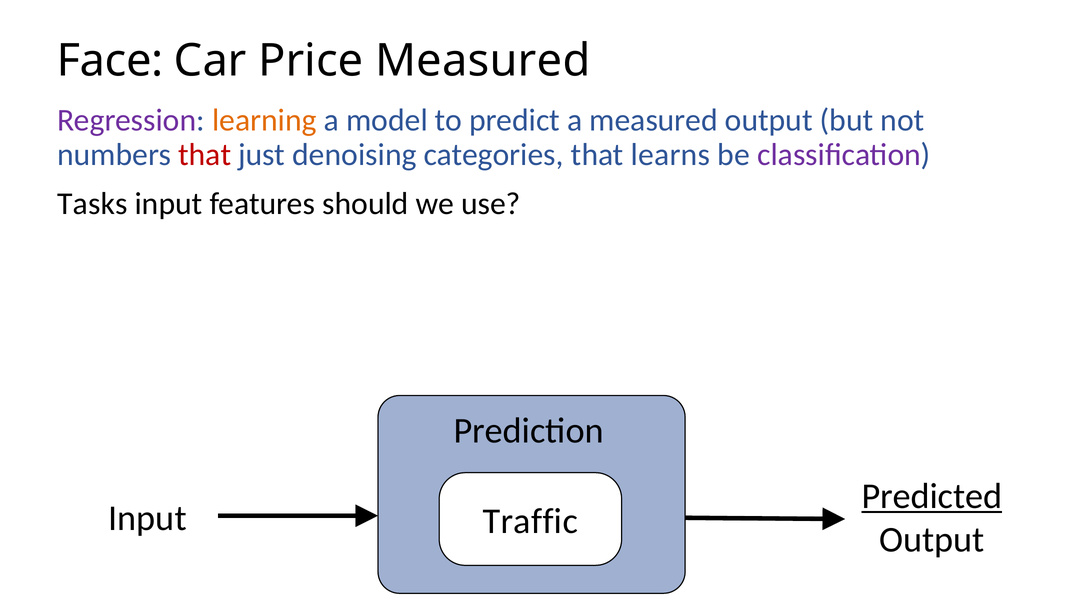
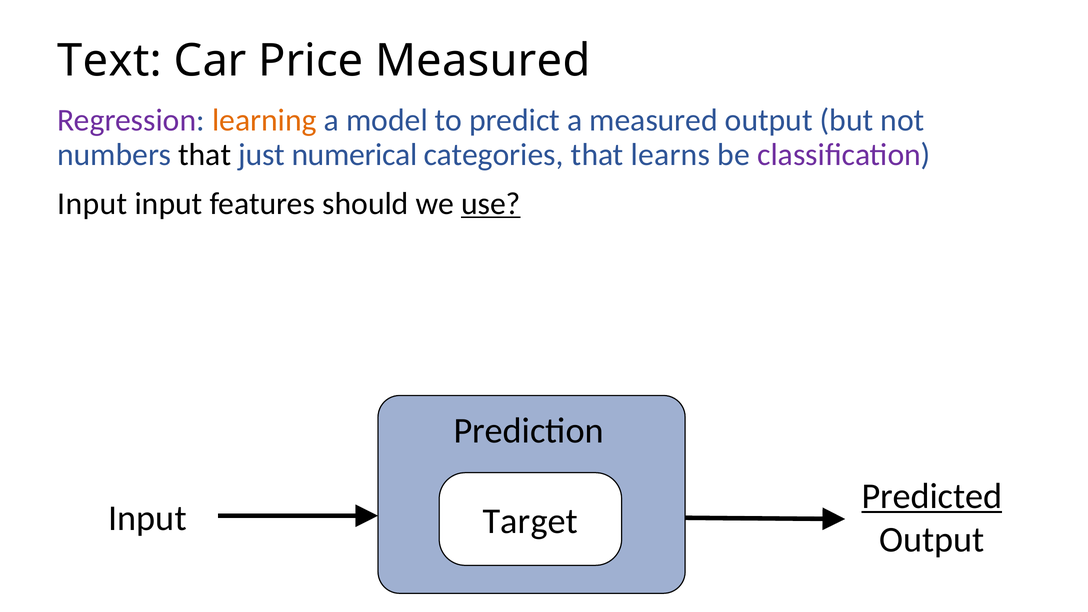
Face: Face -> Text
that at (205, 155) colour: red -> black
denoising: denoising -> numerical
Tasks at (92, 204): Tasks -> Input
use underline: none -> present
Traffic: Traffic -> Target
